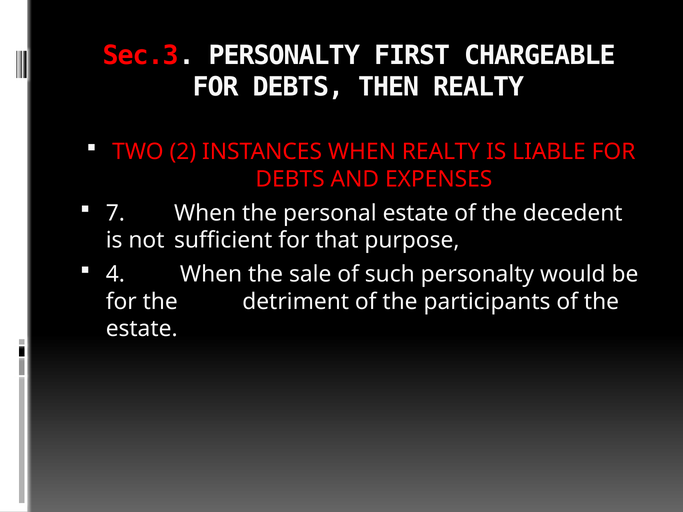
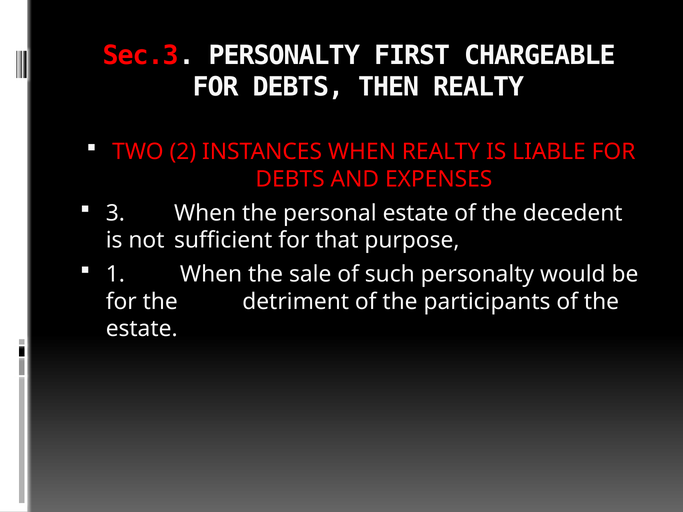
7: 7 -> 3
4: 4 -> 1
